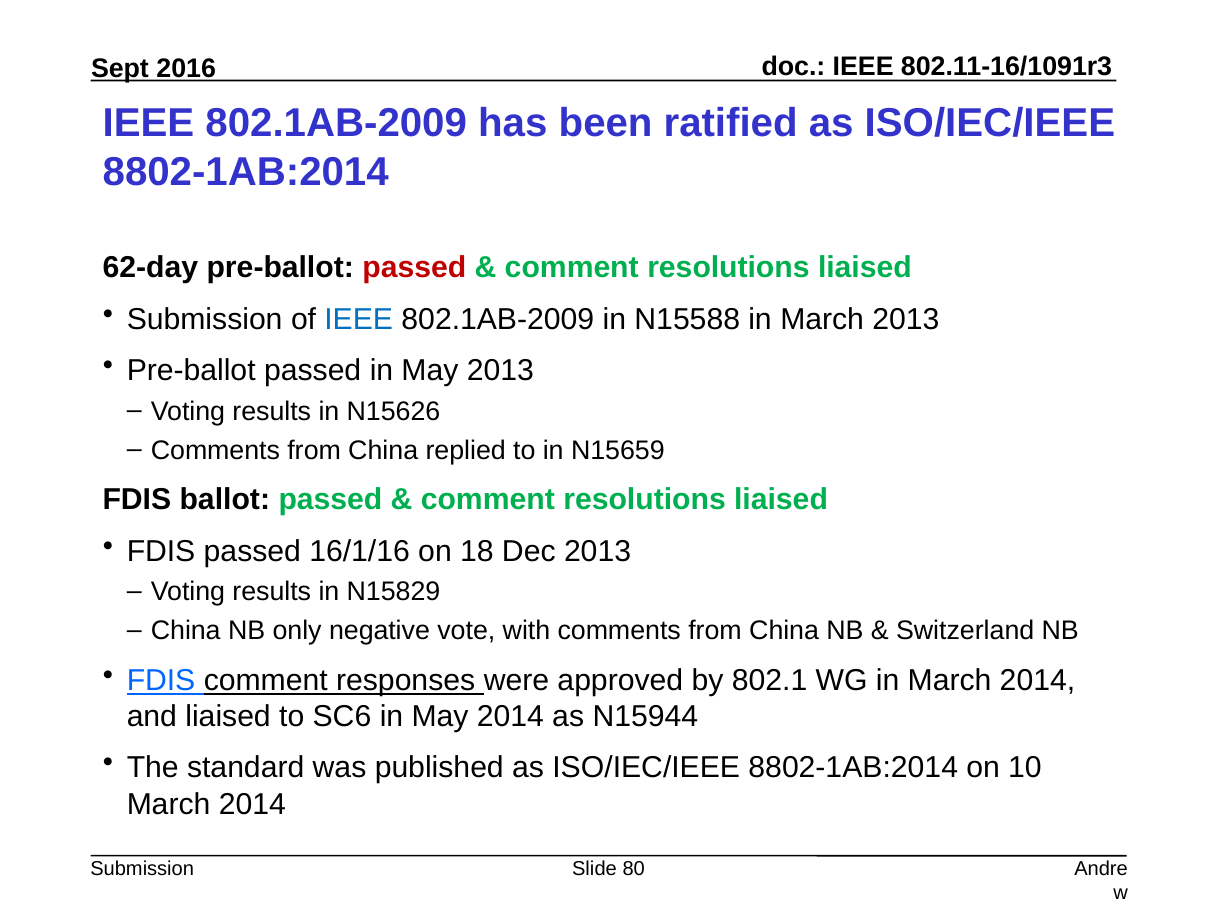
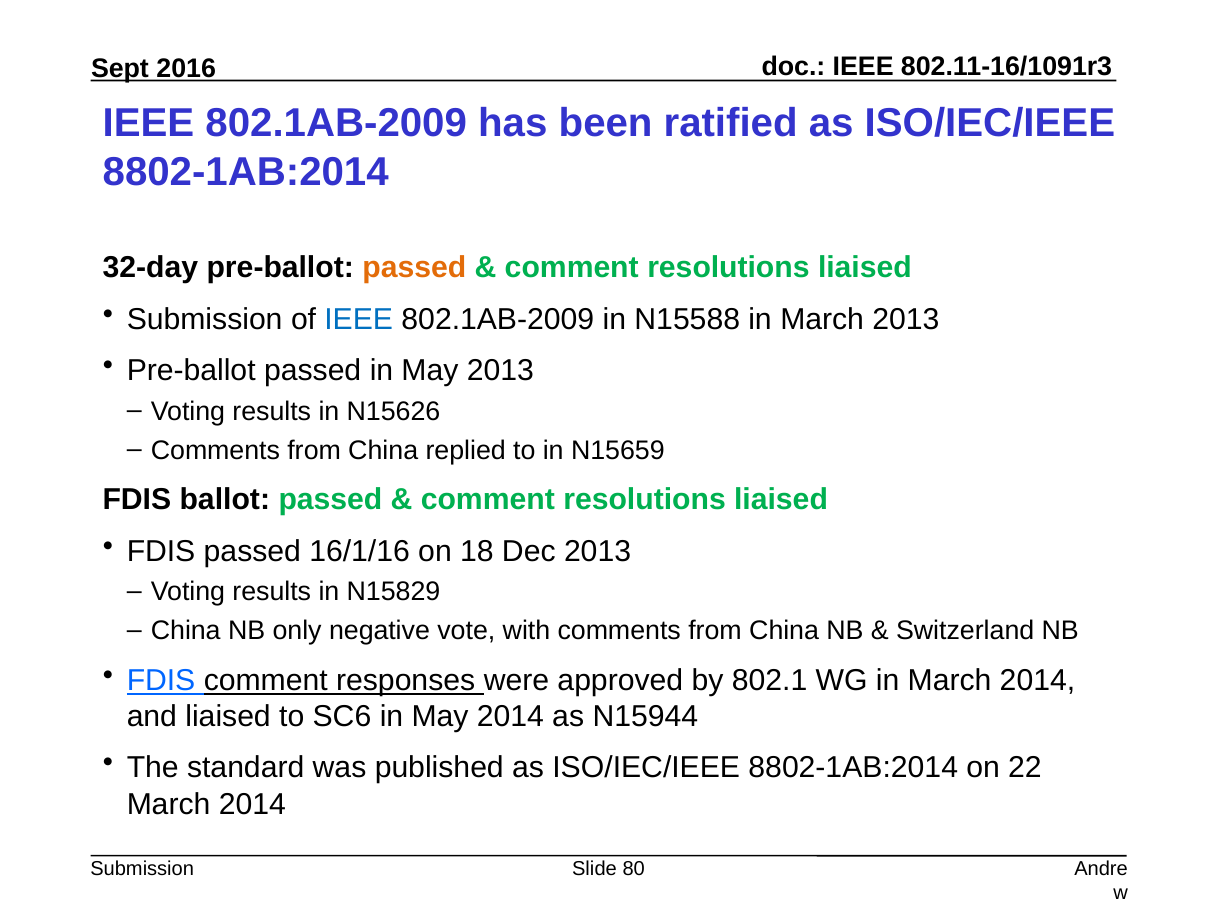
62-day: 62-day -> 32-day
passed at (414, 268) colour: red -> orange
10: 10 -> 22
